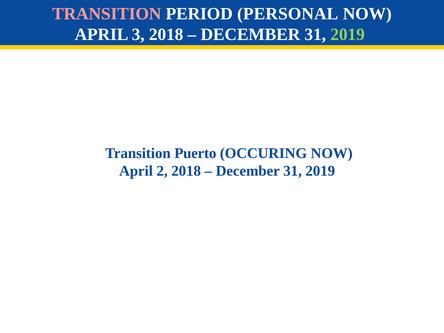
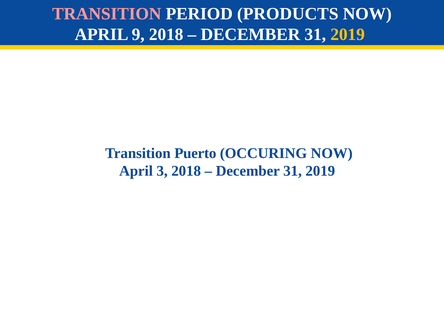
PERSONAL: PERSONAL -> PRODUCTS
3: 3 -> 9
2019 at (348, 35) colour: light green -> yellow
2: 2 -> 3
